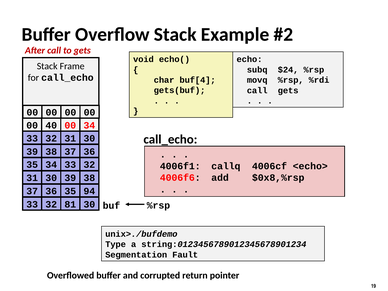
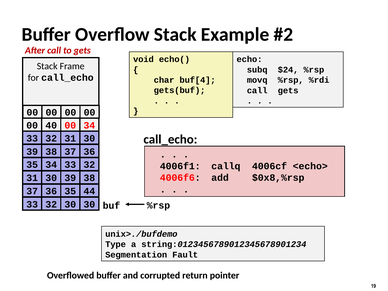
94: 94 -> 44
32 81: 81 -> 30
